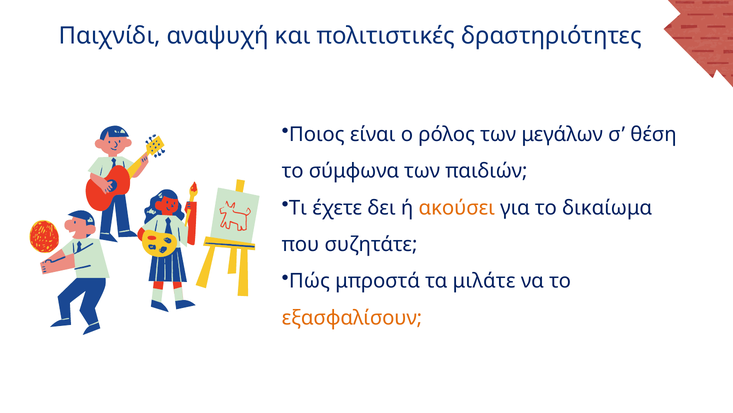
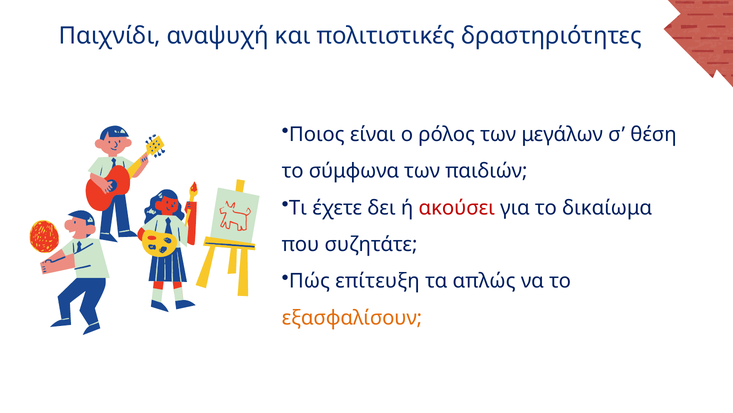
ακούσει colour: orange -> red
μπροστά: μπροστά -> επίτευξη
μιλάτε: μιλάτε -> απλώς
